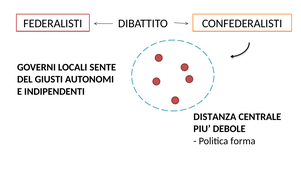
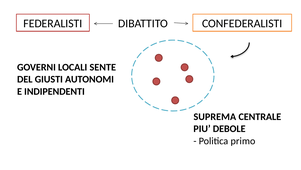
DISTANZA: DISTANZA -> SUPREMA
forma: forma -> primo
